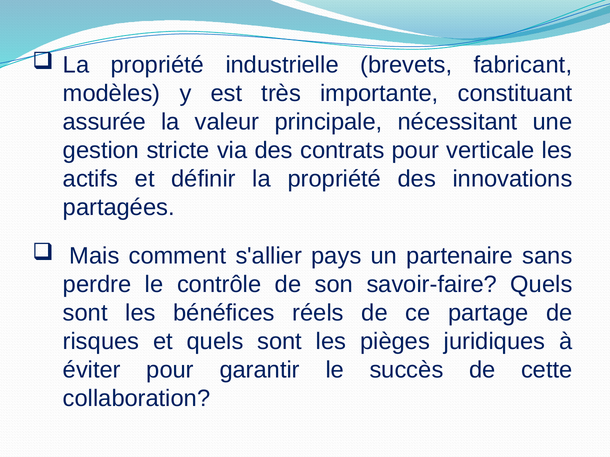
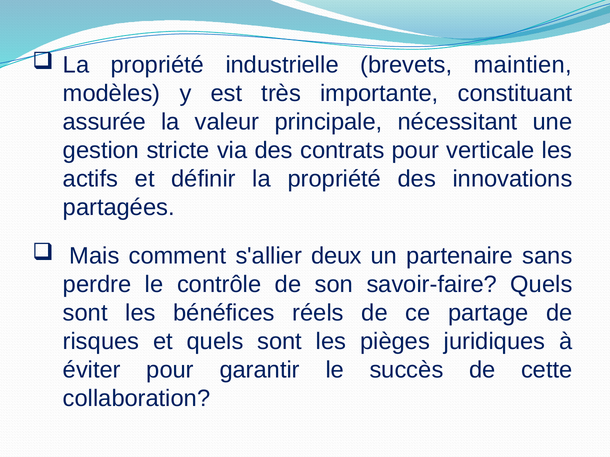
fabricant: fabricant -> maintien
pays: pays -> deux
